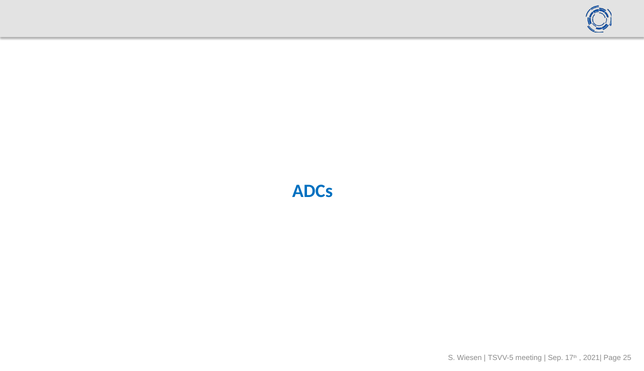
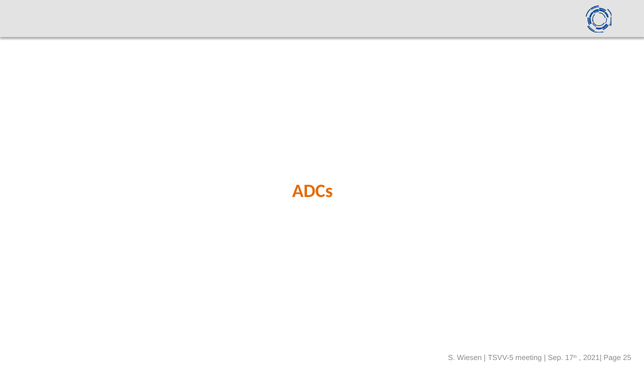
ADCs colour: blue -> orange
